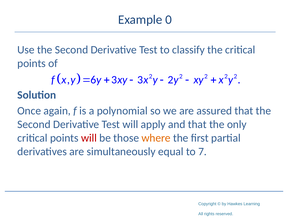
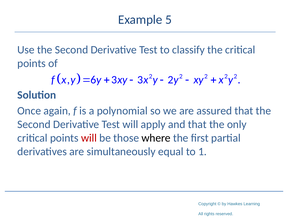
0: 0 -> 5
where colour: orange -> black
7: 7 -> 1
